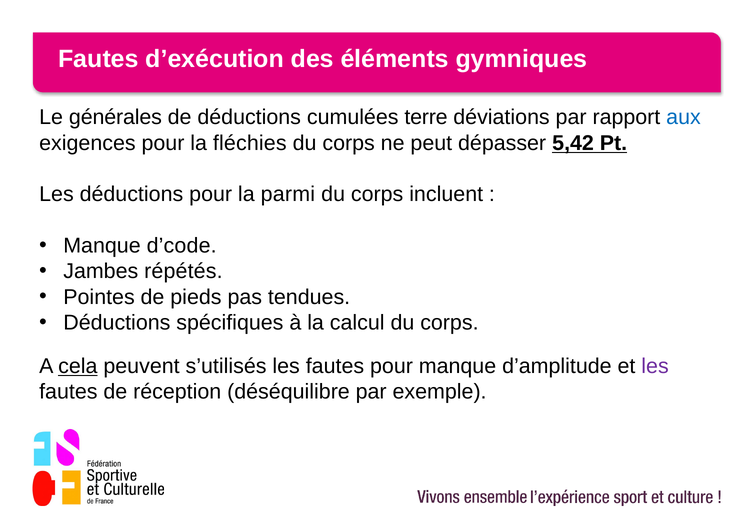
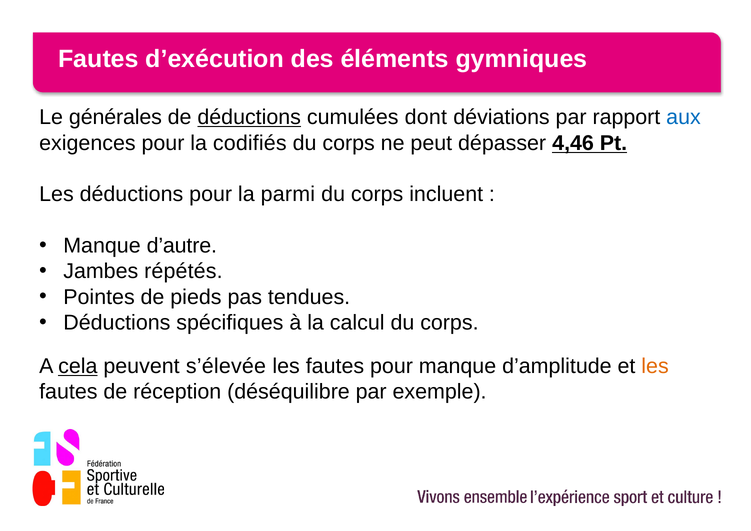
déductions at (249, 117) underline: none -> present
terre: terre -> dont
fléchies: fléchies -> codifiés
5,42: 5,42 -> 4,46
d’code: d’code -> d’autre
s’utilisés: s’utilisés -> s’élevée
les at (655, 366) colour: purple -> orange
